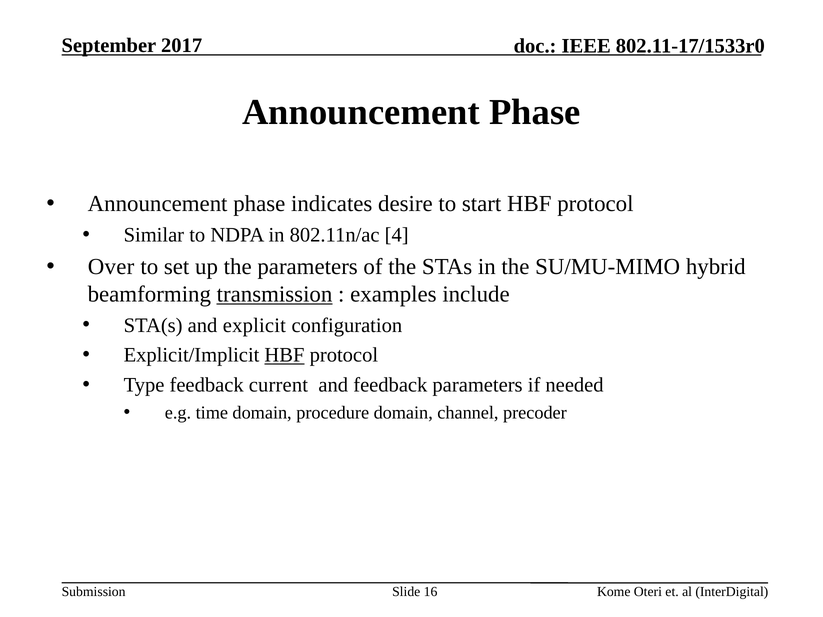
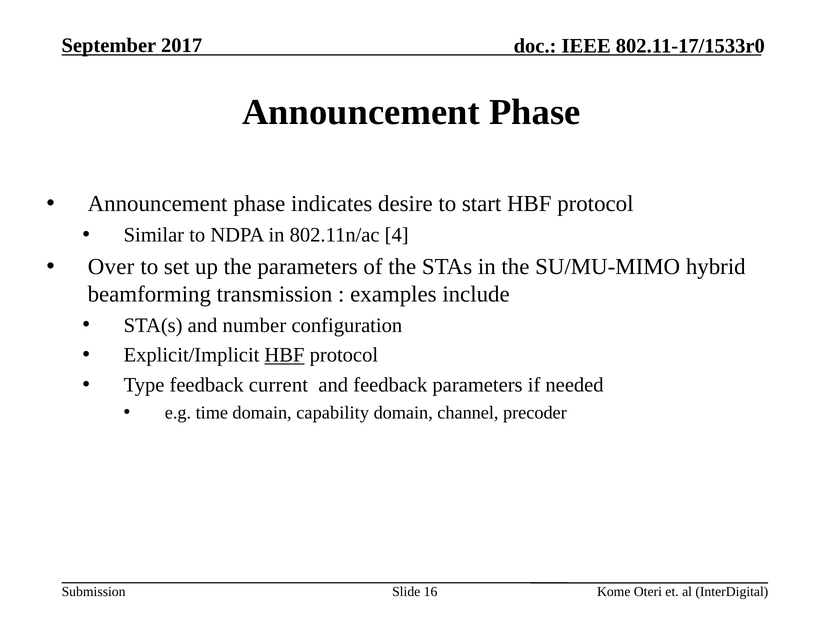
transmission underline: present -> none
explicit: explicit -> number
procedure: procedure -> capability
